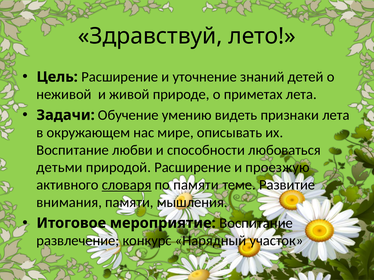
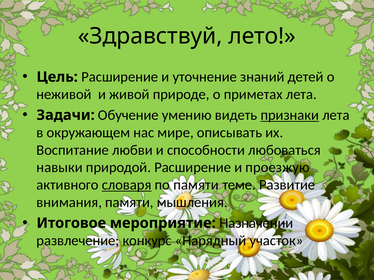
признаки underline: none -> present
детьми: детьми -> навыки
мероприятие Воспитание: Воспитание -> Назначении
